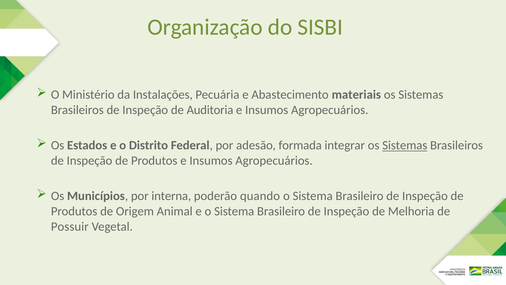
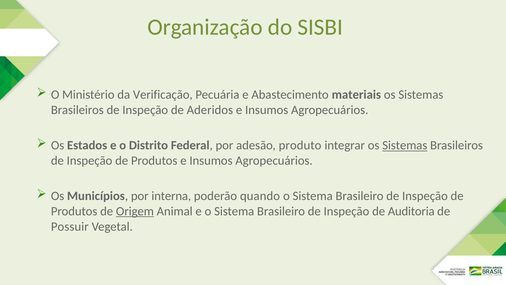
Instalações: Instalações -> Verificação
Auditoria: Auditoria -> Aderidos
formada: formada -> produto
Origem underline: none -> present
Melhoria: Melhoria -> Auditoria
